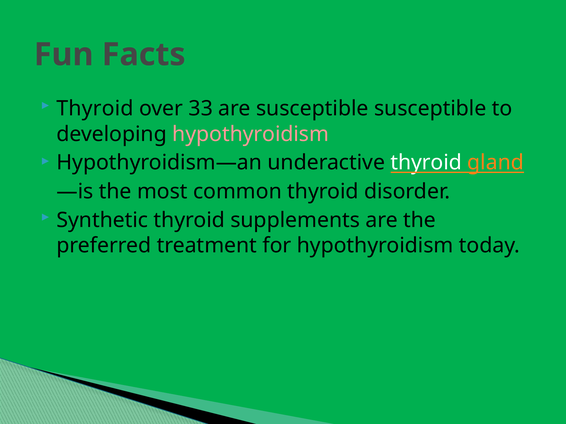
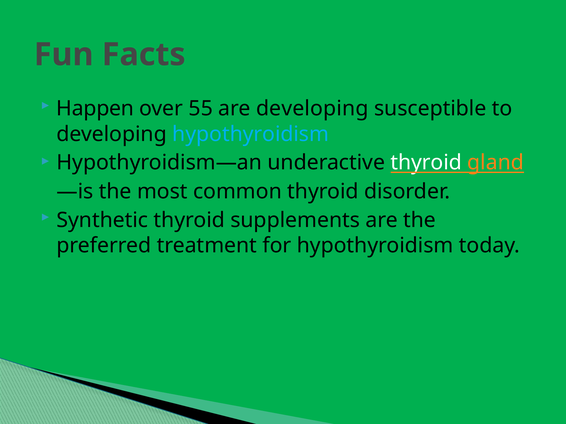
Thyroid at (95, 109): Thyroid -> Happen
33: 33 -> 55
are susceptible: susceptible -> developing
hypothyroidism at (251, 134) colour: pink -> light blue
